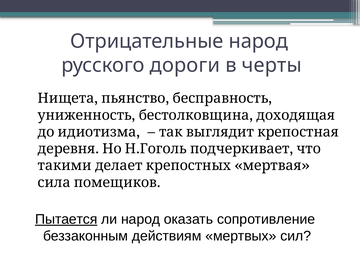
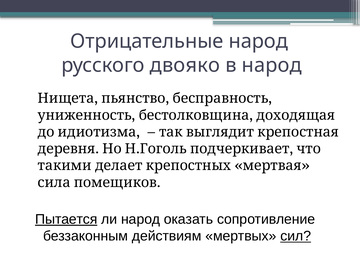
дороги: дороги -> двояко
в черты: черты -> народ
сил underline: none -> present
